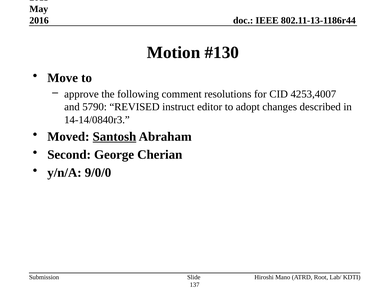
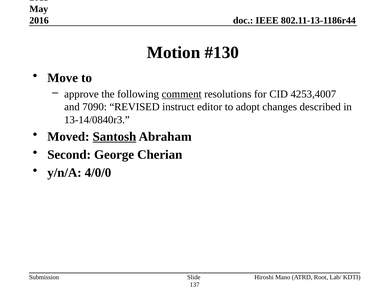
comment underline: none -> present
5790: 5790 -> 7090
14-14/0840r3: 14-14/0840r3 -> 13-14/0840r3
9/0/0: 9/0/0 -> 4/0/0
